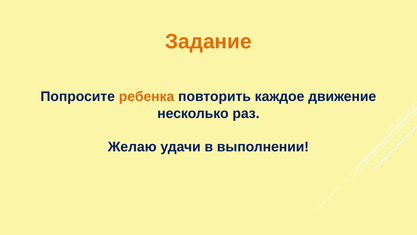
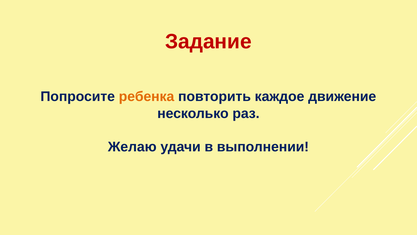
Задание colour: orange -> red
